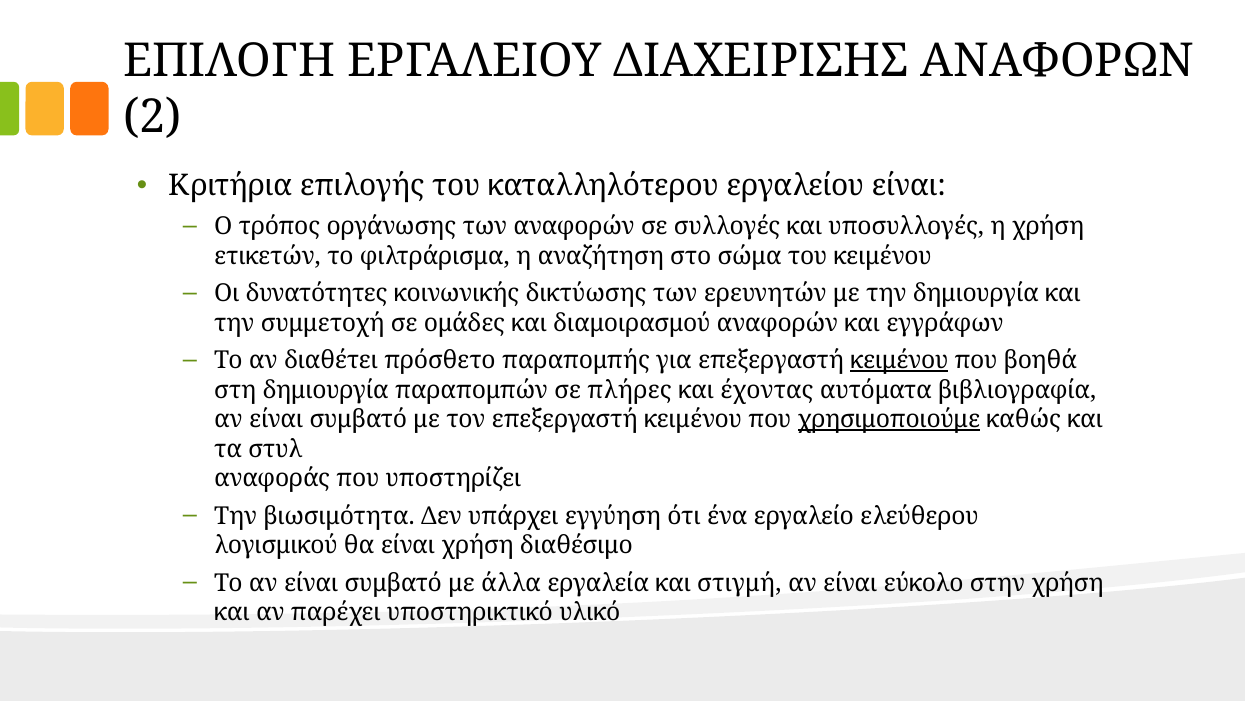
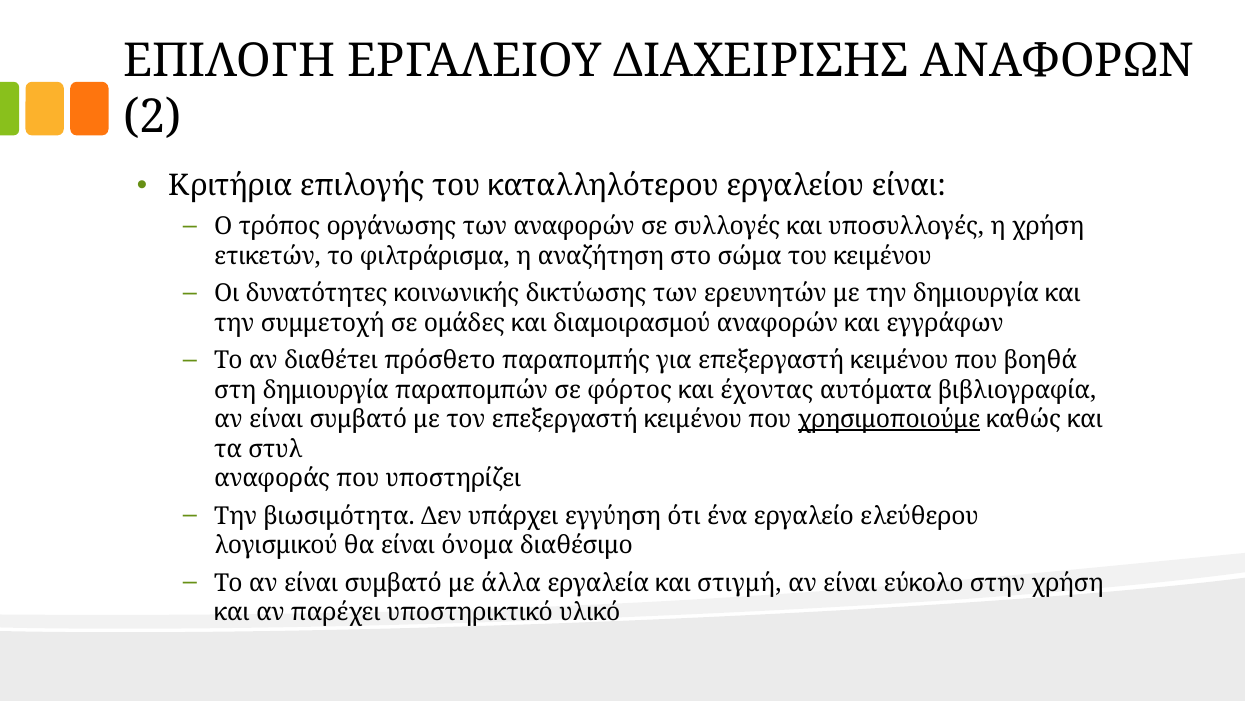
κειμένου at (899, 360) underline: present -> none
πλήρες: πλήρες -> φόρτος
είναι χρήση: χρήση -> όνομα
